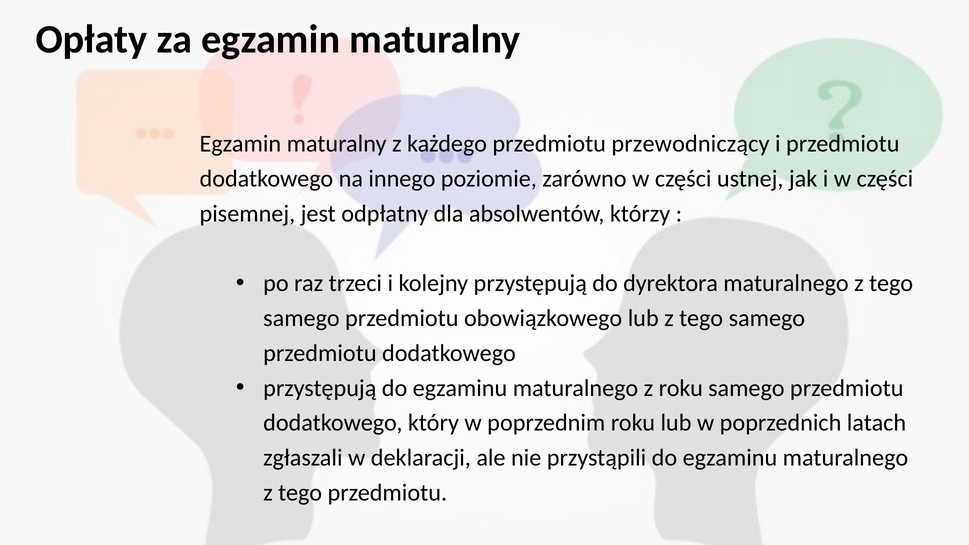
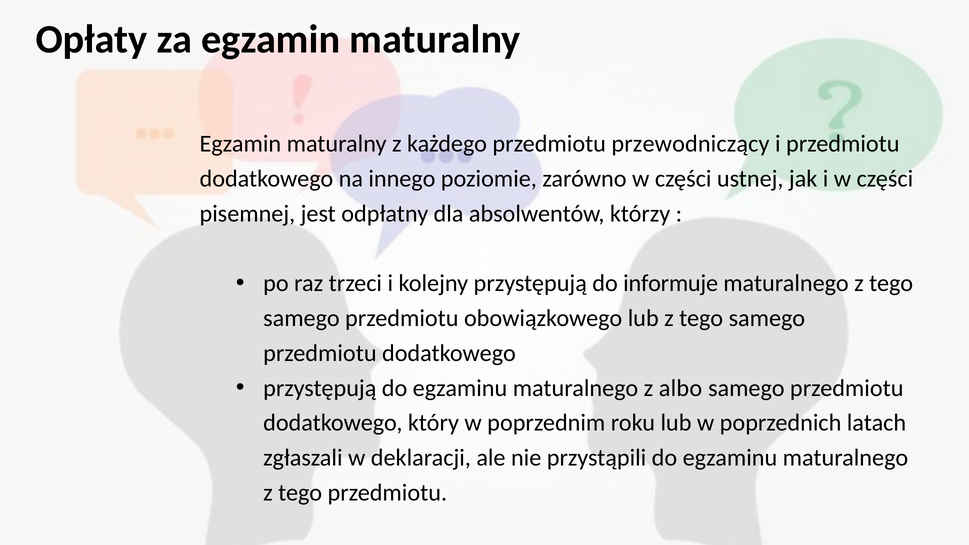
dyrektora: dyrektora -> informuje
z roku: roku -> albo
